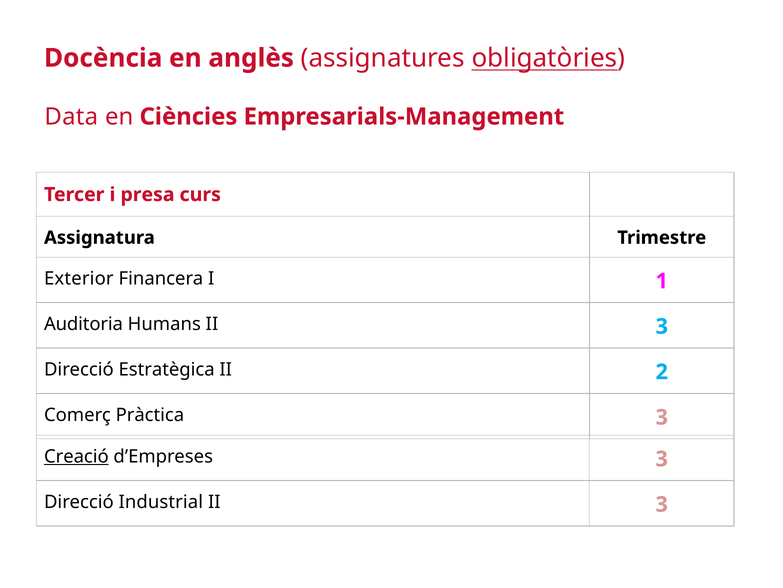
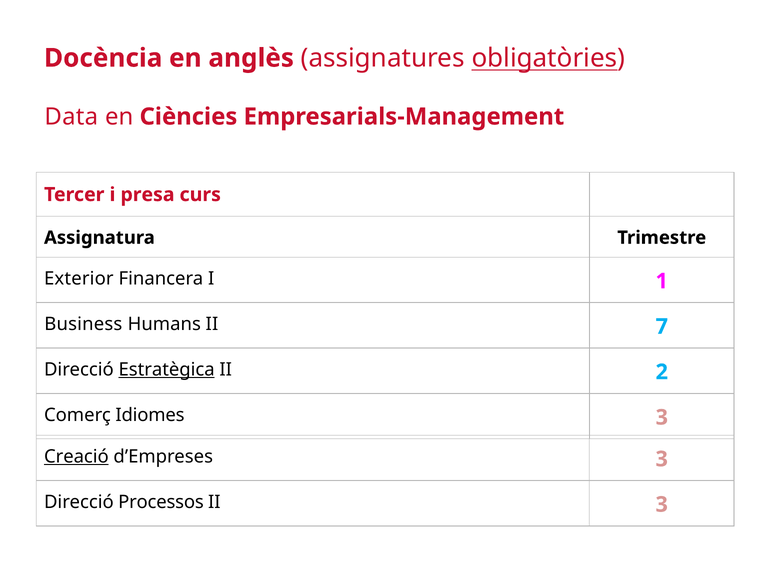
Auditoria: Auditoria -> Business
Humans II 3: 3 -> 7
Estratègica underline: none -> present
Pràctica: Pràctica -> Idiomes
Industrial: Industrial -> Processos
